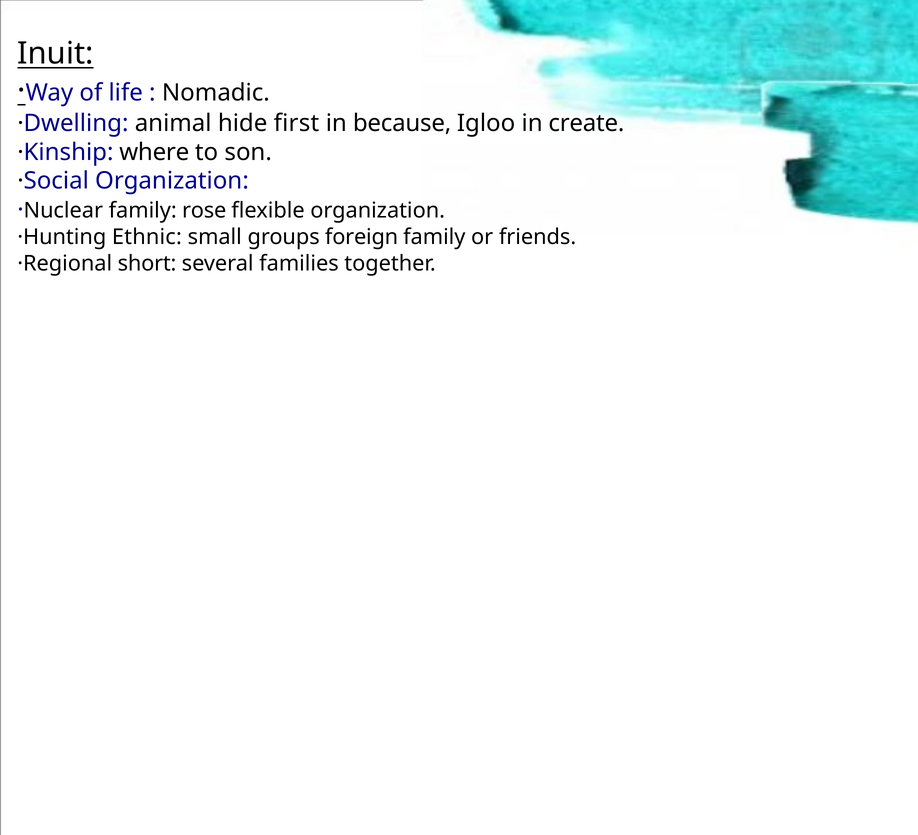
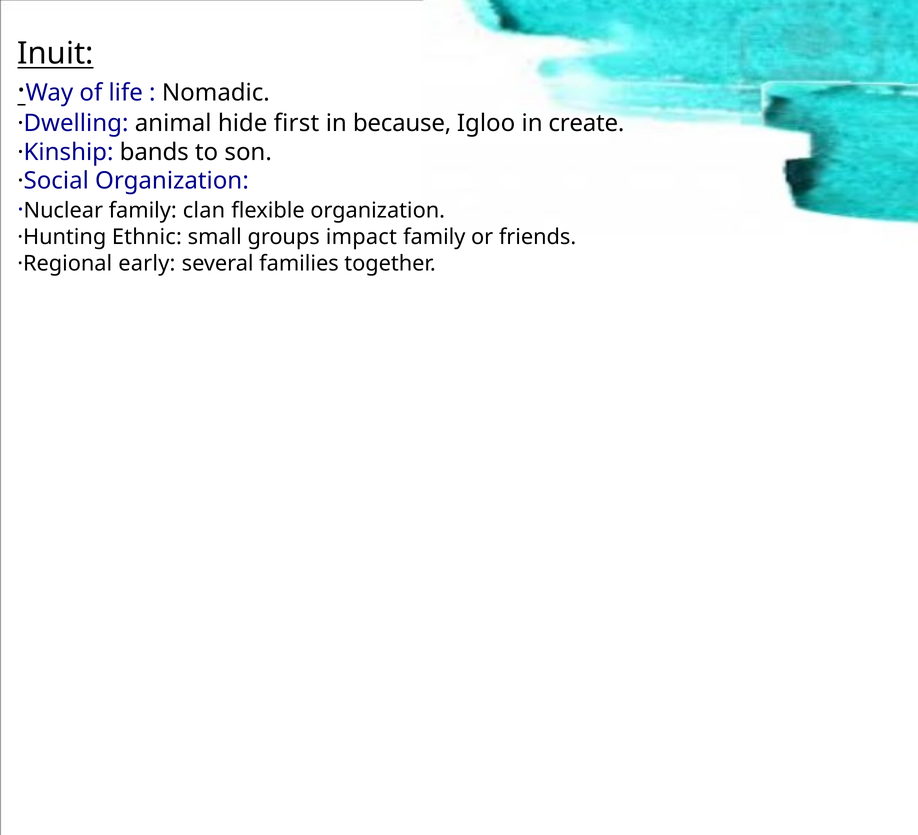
where: where -> bands
rose: rose -> clan
foreign: foreign -> impact
short: short -> early
